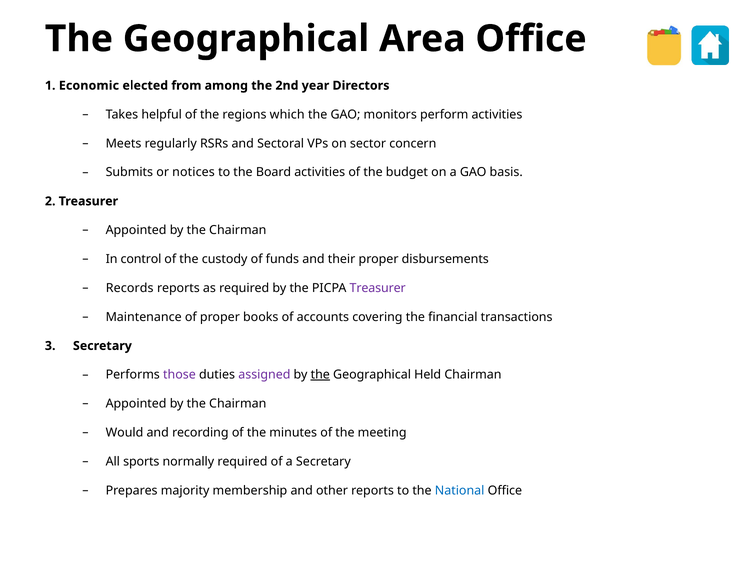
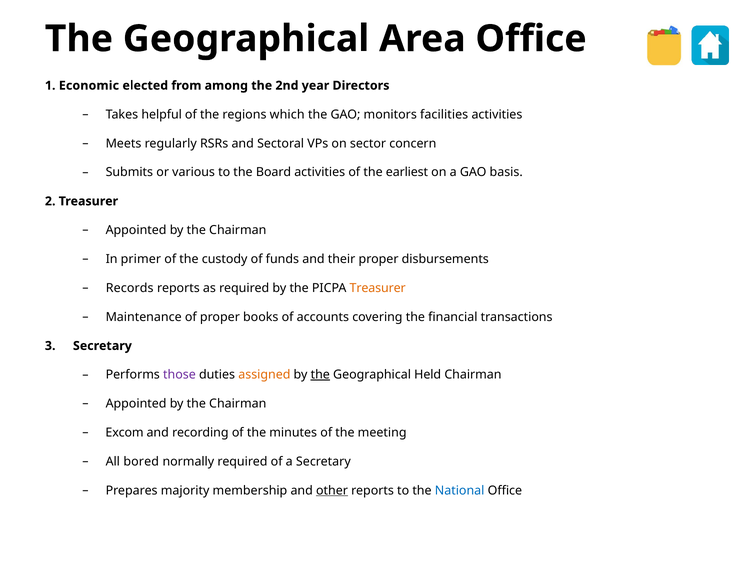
perform: perform -> facilities
notices: notices -> various
budget: budget -> earliest
control: control -> primer
Treasurer at (378, 288) colour: purple -> orange
assigned colour: purple -> orange
Would: Would -> Excom
sports: sports -> bored
other underline: none -> present
